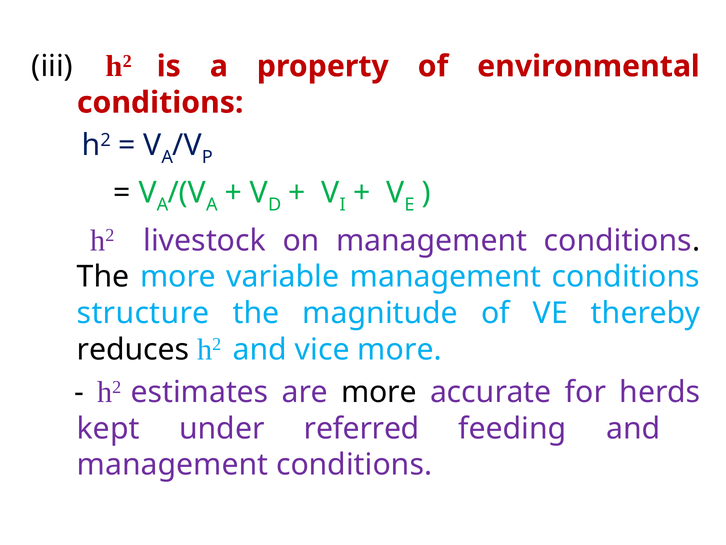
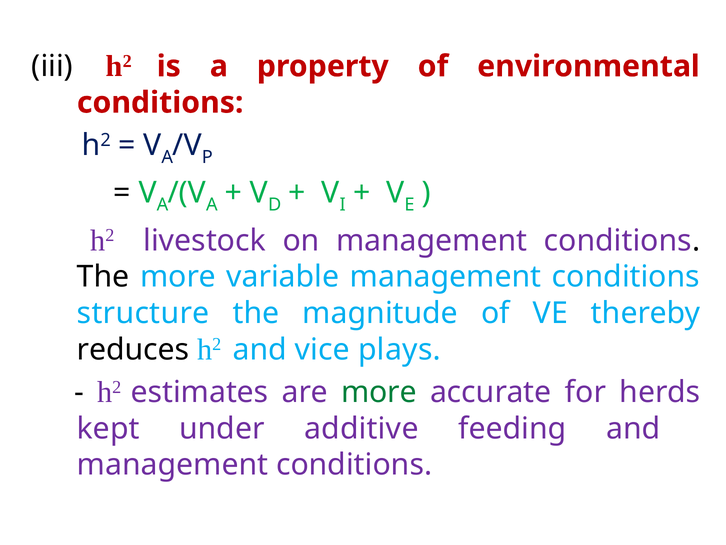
vice more: more -> plays
more at (379, 392) colour: black -> green
referred: referred -> additive
